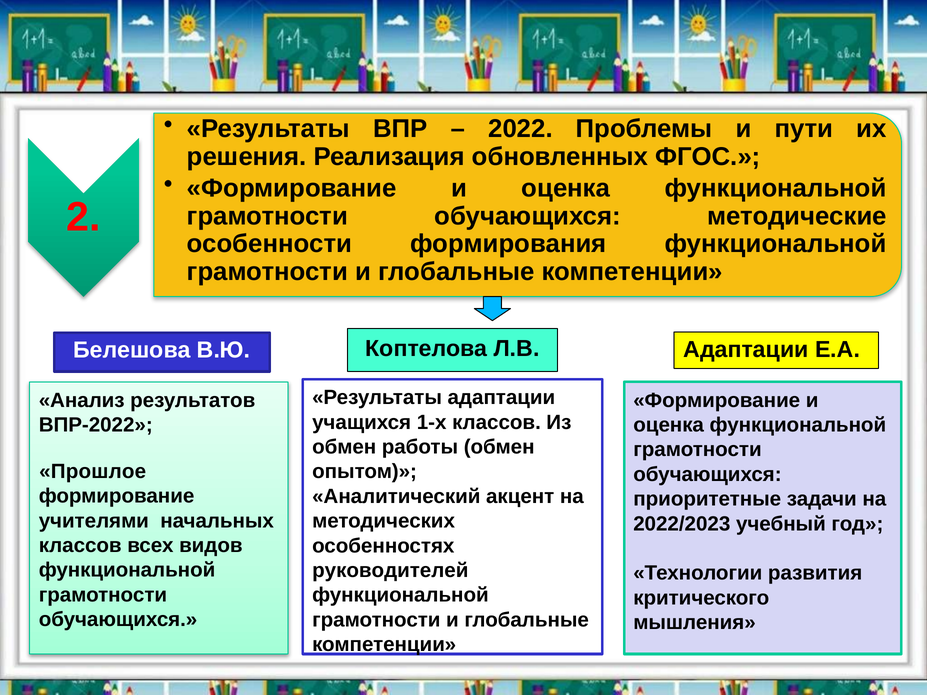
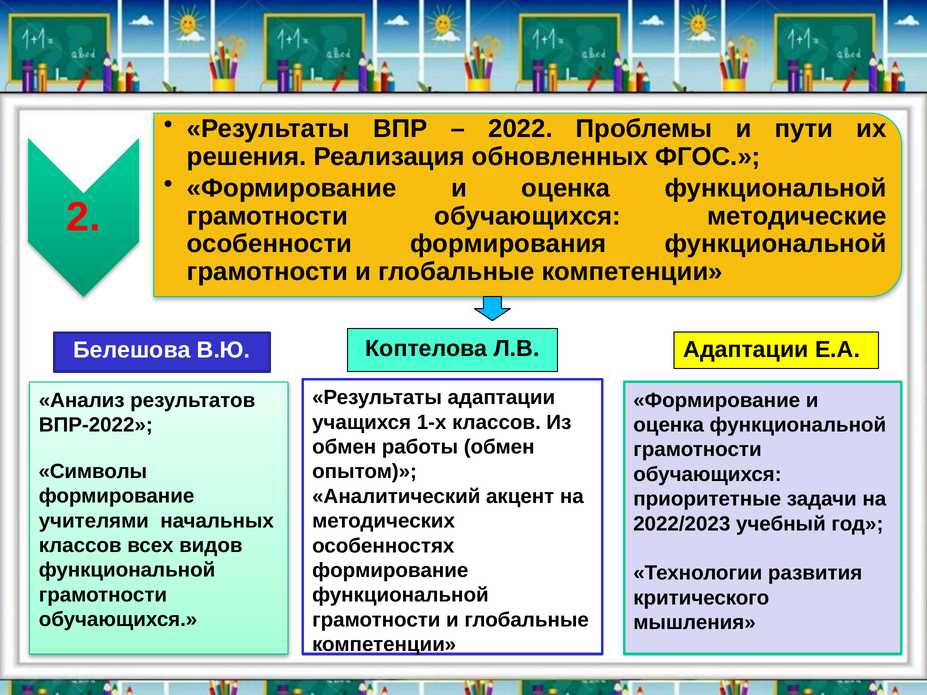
Прошлое: Прошлое -> Символы
руководителей at (390, 571): руководителей -> формирование
